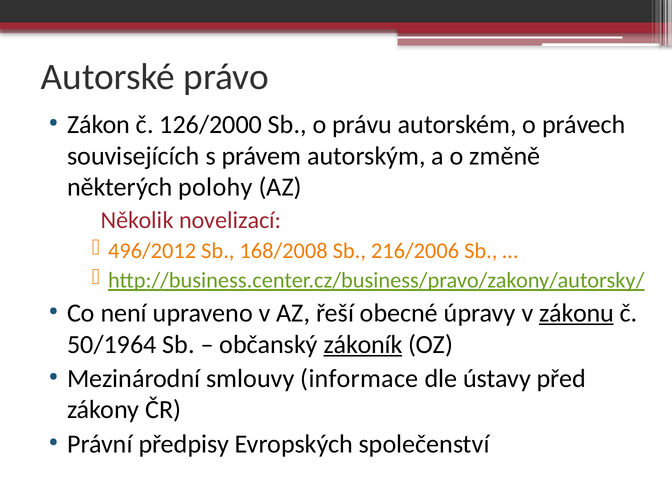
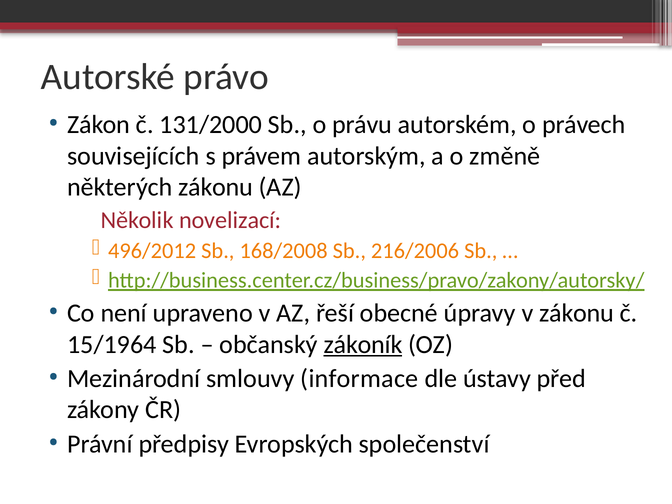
126/2000: 126/2000 -> 131/2000
některých polohy: polohy -> zákonu
zákonu at (577, 313) underline: present -> none
50/1964: 50/1964 -> 15/1964
